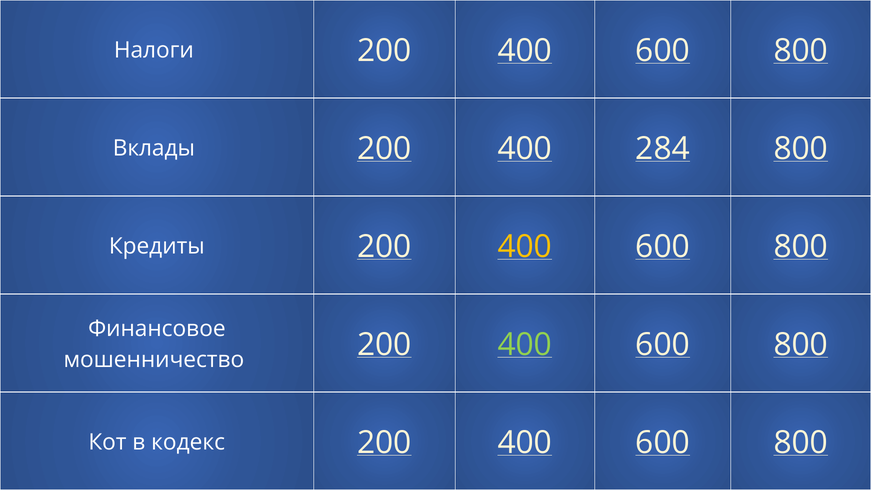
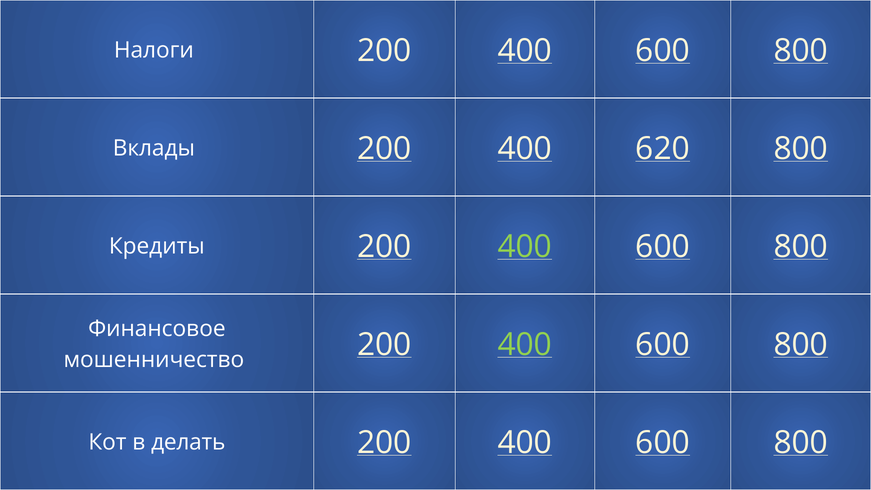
284: 284 -> 620
400 at (525, 247) colour: yellow -> light green
кодекс: кодекс -> делать
